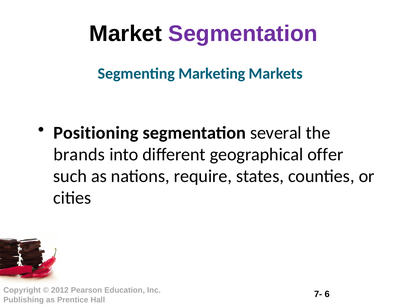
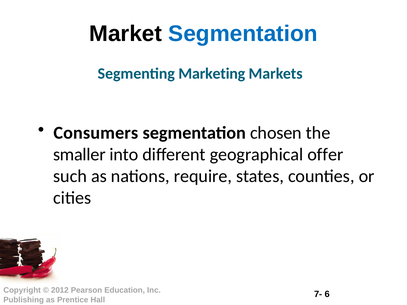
Segmentation at (243, 34) colour: purple -> blue
Positioning: Positioning -> Consumers
several: several -> chosen
brands: brands -> smaller
